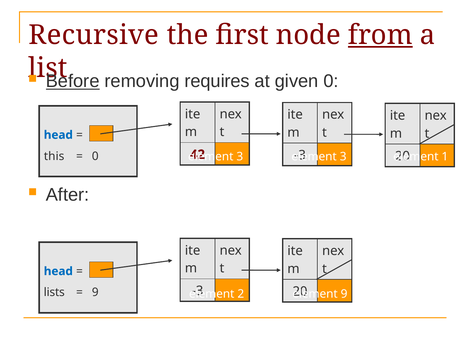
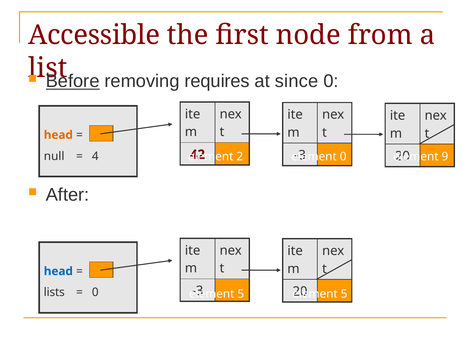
Recursive: Recursive -> Accessible
from underline: present -> none
given: given -> since
head at (58, 135) colour: blue -> orange
this: this -> null
0 at (95, 156): 0 -> 4
3 at (240, 157): 3 -> 2
3 at (343, 157): 3 -> 0
1: 1 -> 9
9 at (95, 292): 9 -> 0
2 at (241, 294): 2 -> 5
9 at (344, 294): 9 -> 5
